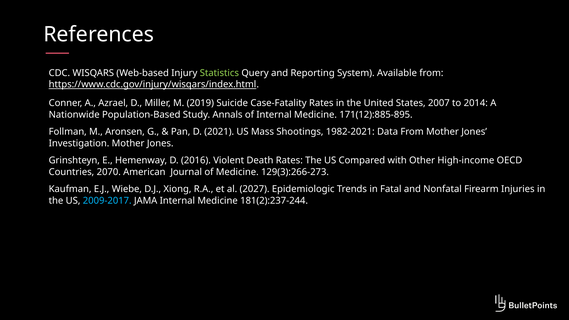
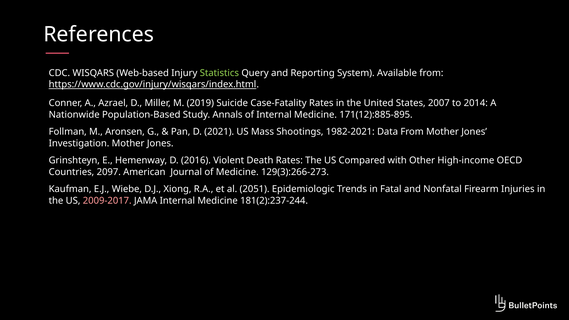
2070: 2070 -> 2097
2027: 2027 -> 2051
2009-2017 colour: light blue -> pink
